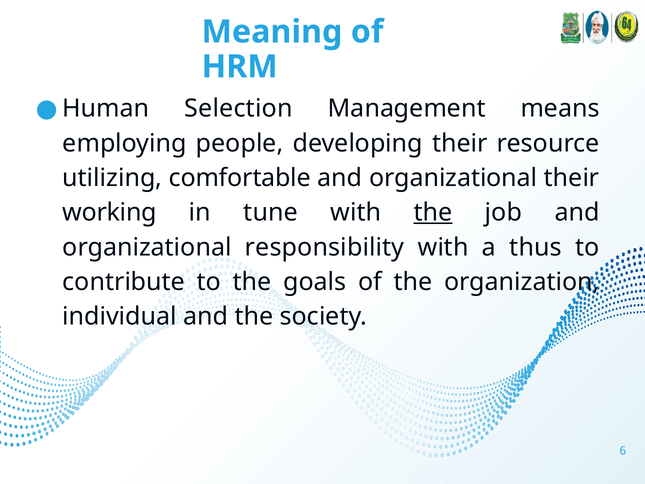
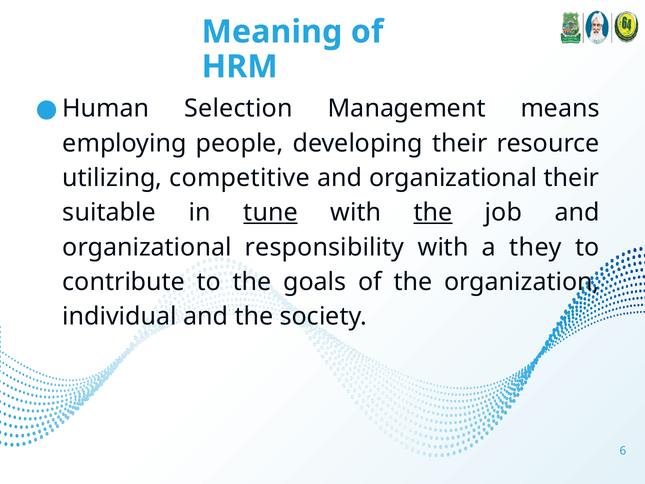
comfortable: comfortable -> competitive
working: working -> suitable
tune underline: none -> present
thus: thus -> they
